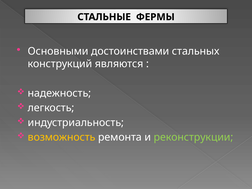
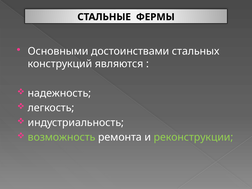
возможность colour: yellow -> light green
